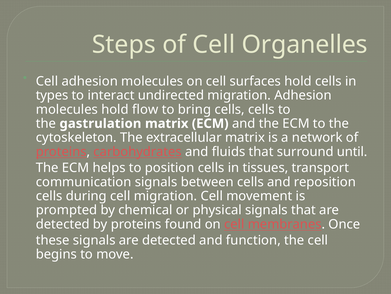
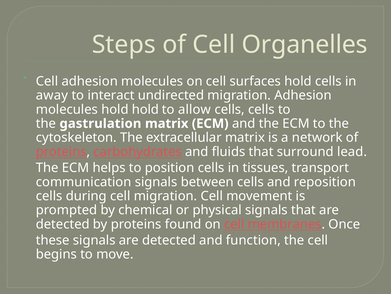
types: types -> away
hold flow: flow -> hold
bring: bring -> allow
until: until -> lead
